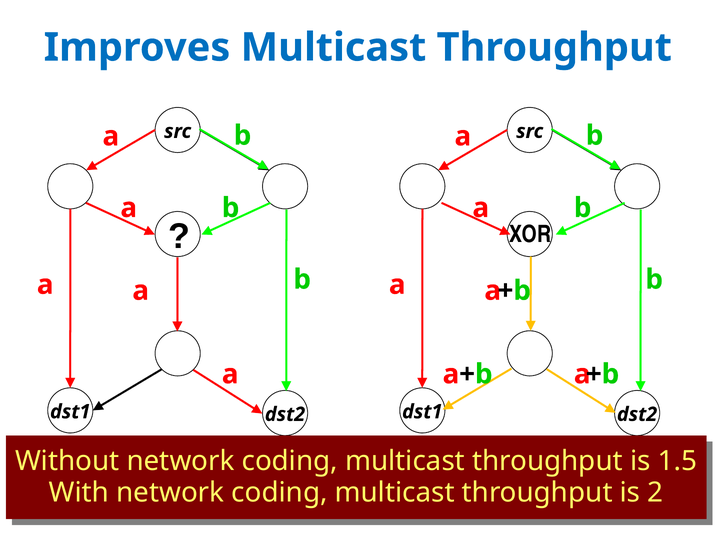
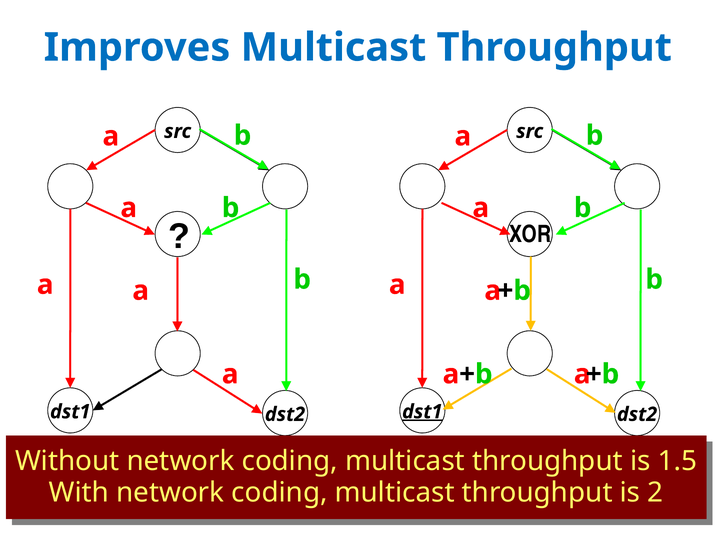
dst1 at (422, 412) underline: none -> present
